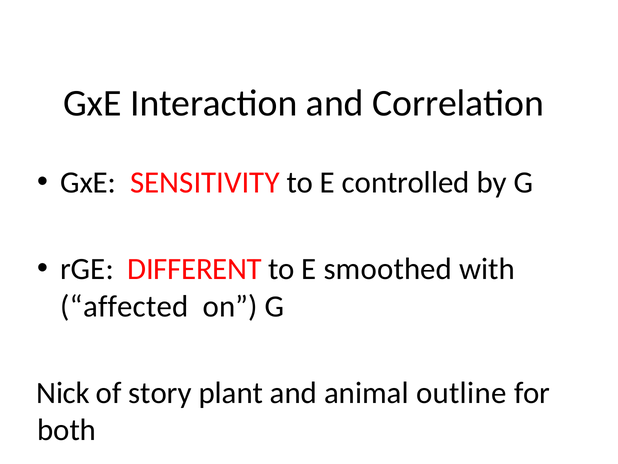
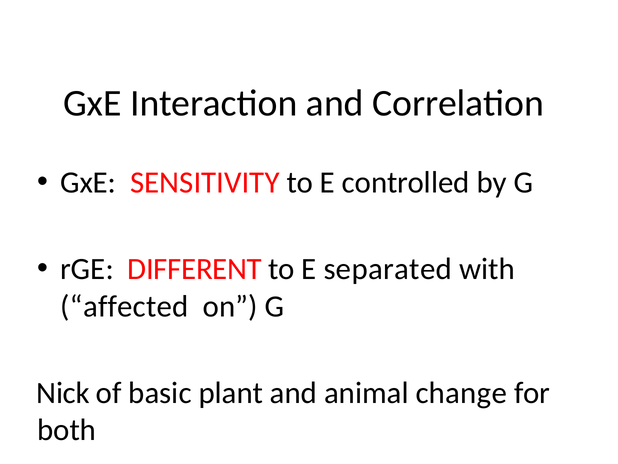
smoothed: smoothed -> separated
story: story -> basic
outline: outline -> change
